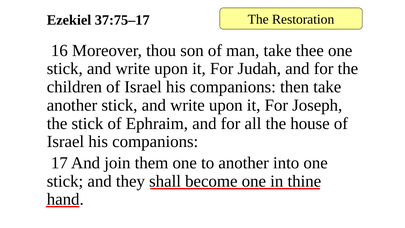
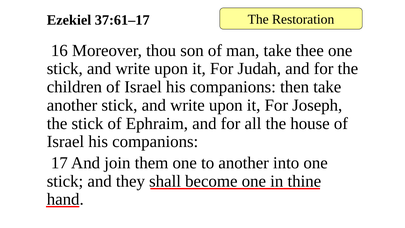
37:75–17: 37:75–17 -> 37:61–17
